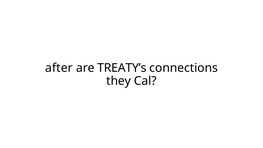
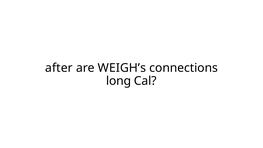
TREATY’s: TREATY’s -> WEIGH’s
they: they -> long
